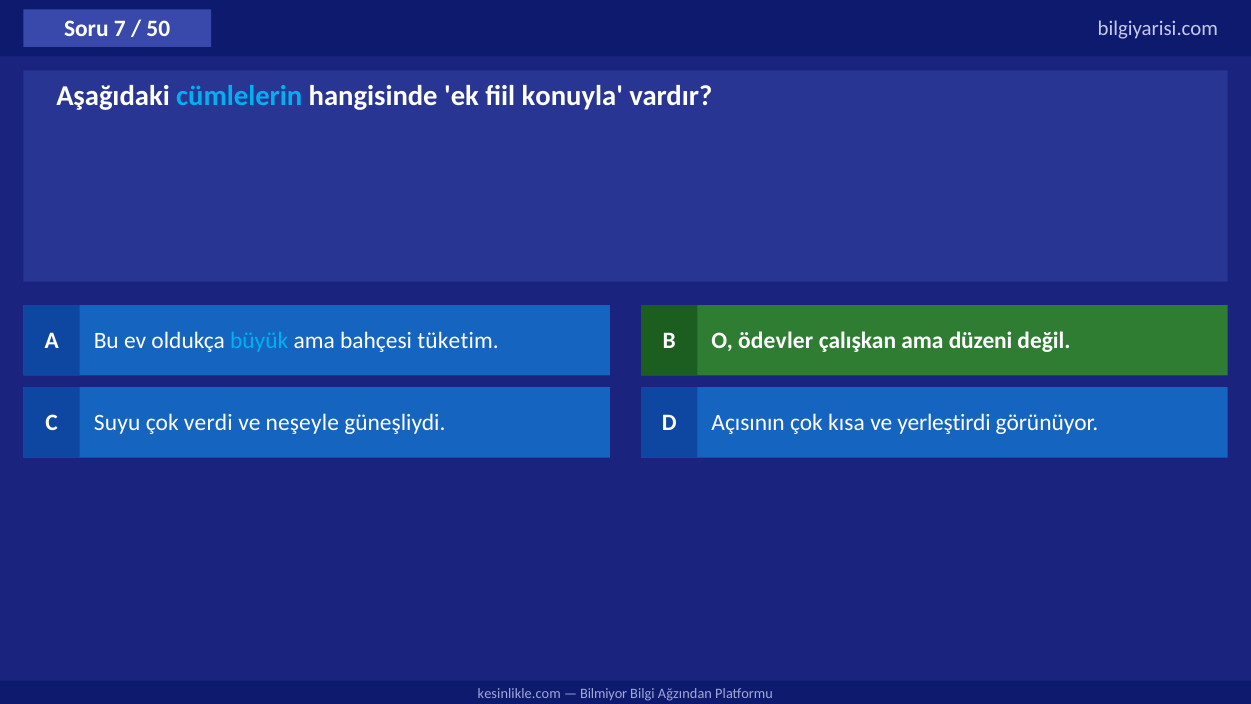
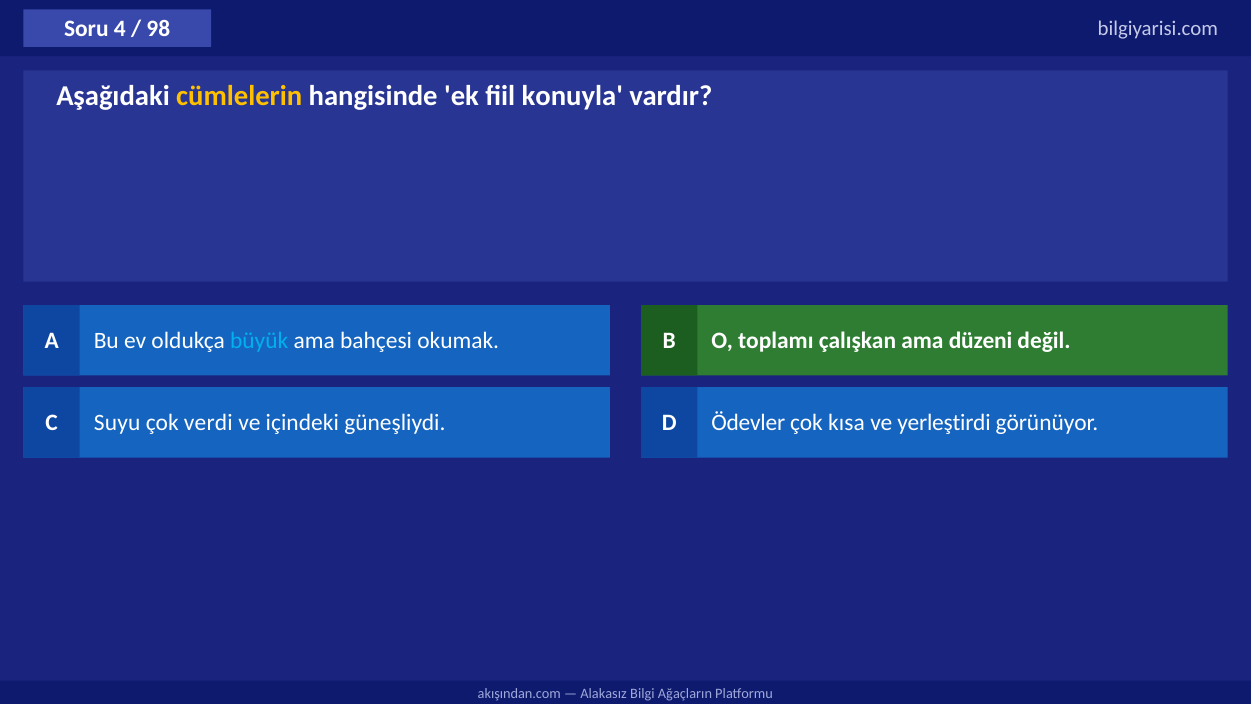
7: 7 -> 4
50: 50 -> 98
cümlelerin colour: light blue -> yellow
tüketim: tüketim -> okumak
ödevler: ödevler -> toplamı
neşeyle: neşeyle -> içindeki
Açısının: Açısının -> Ödevler
kesinlikle.com: kesinlikle.com -> akışından.com
Bilmiyor: Bilmiyor -> Alakasız
Ağzından: Ağzından -> Ağaçların
